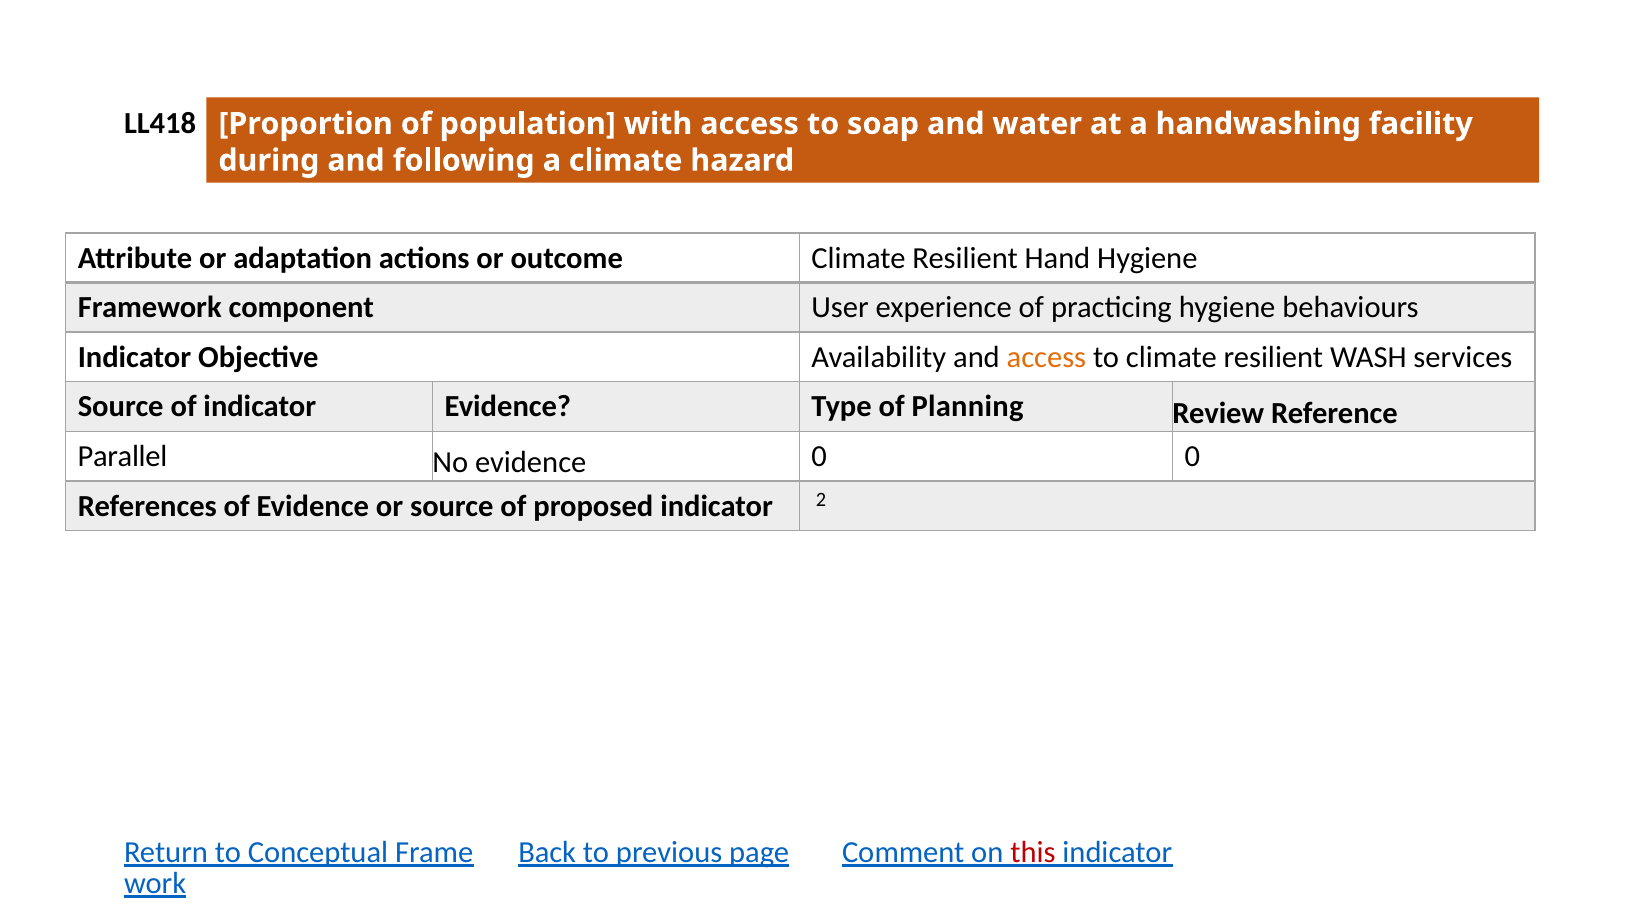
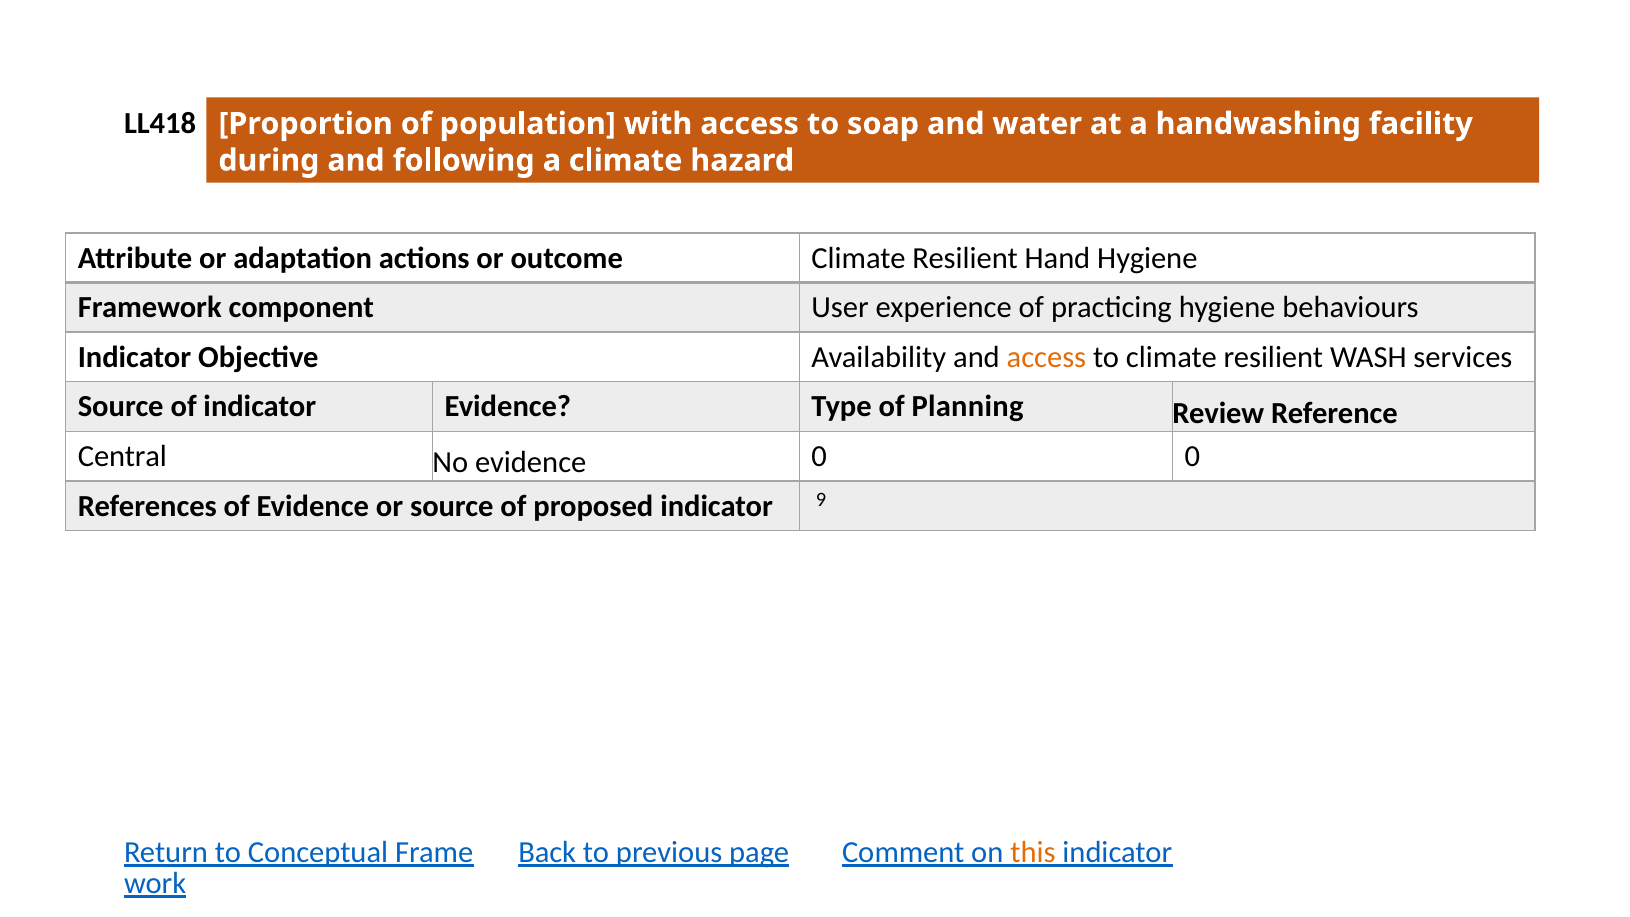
Parallel: Parallel -> Central
2: 2 -> 9
this colour: red -> orange
